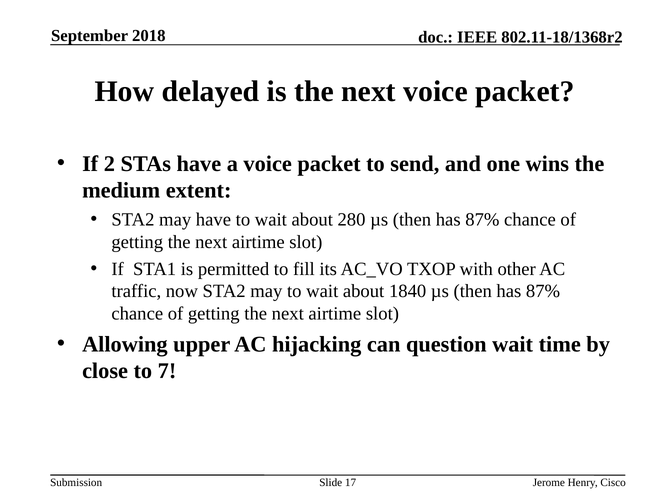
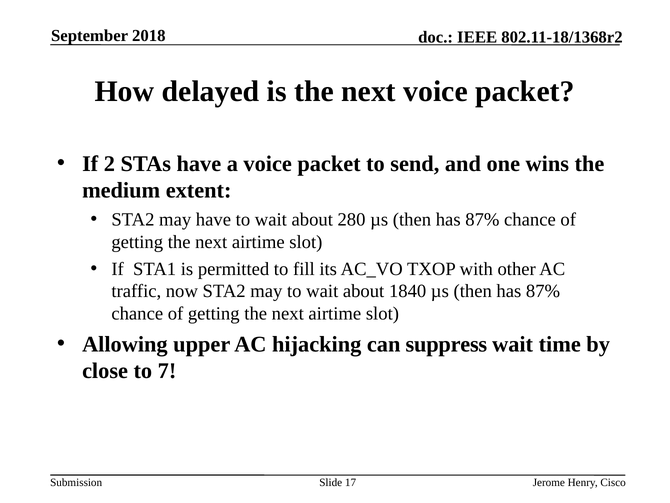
question: question -> suppress
